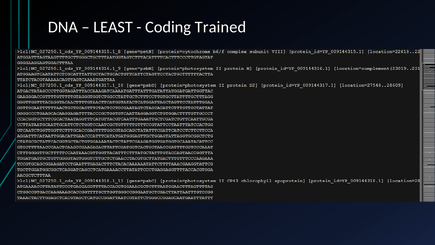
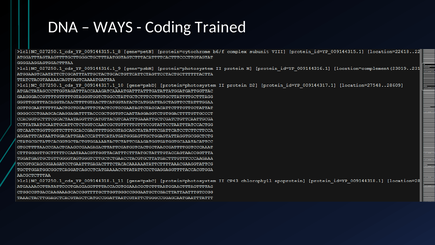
LEAST: LEAST -> WAYS
